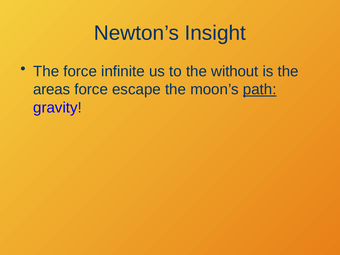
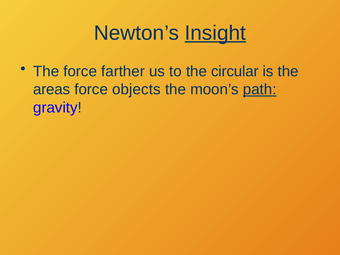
Insight underline: none -> present
infinite: infinite -> farther
without: without -> circular
escape: escape -> objects
